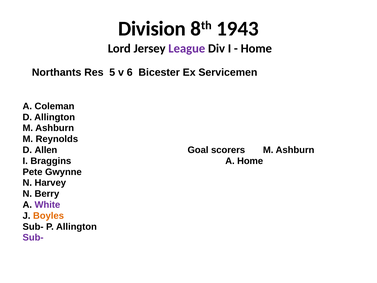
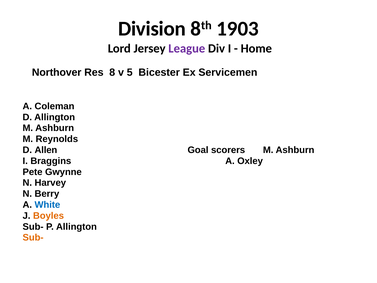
1943: 1943 -> 1903
Northants: Northants -> Northover
5: 5 -> 8
6: 6 -> 5
A Home: Home -> Oxley
White colour: purple -> blue
Sub- at (33, 237) colour: purple -> orange
